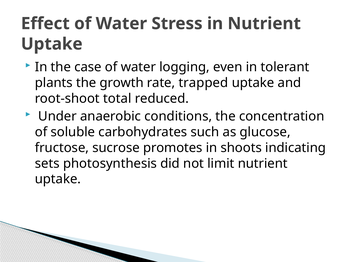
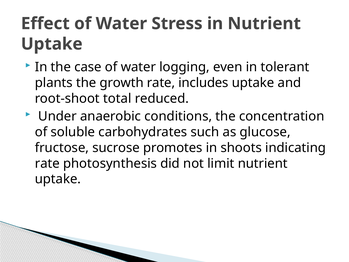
trapped: trapped -> includes
sets at (47, 163): sets -> rate
